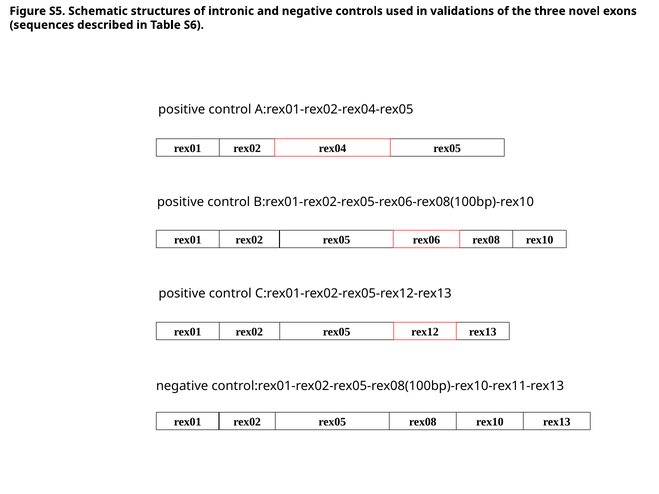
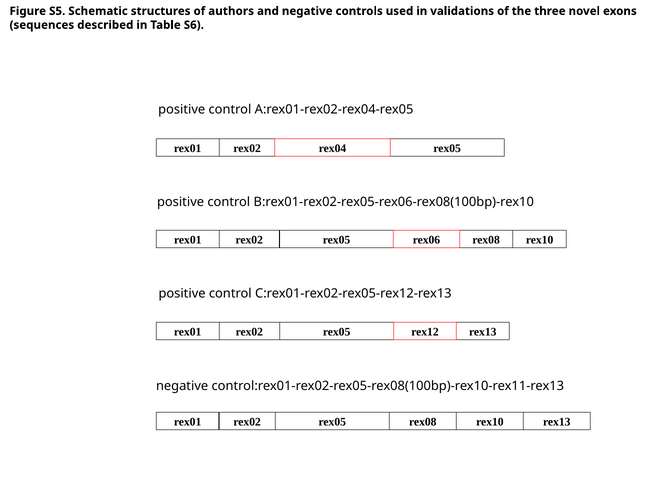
intronic: intronic -> authors
